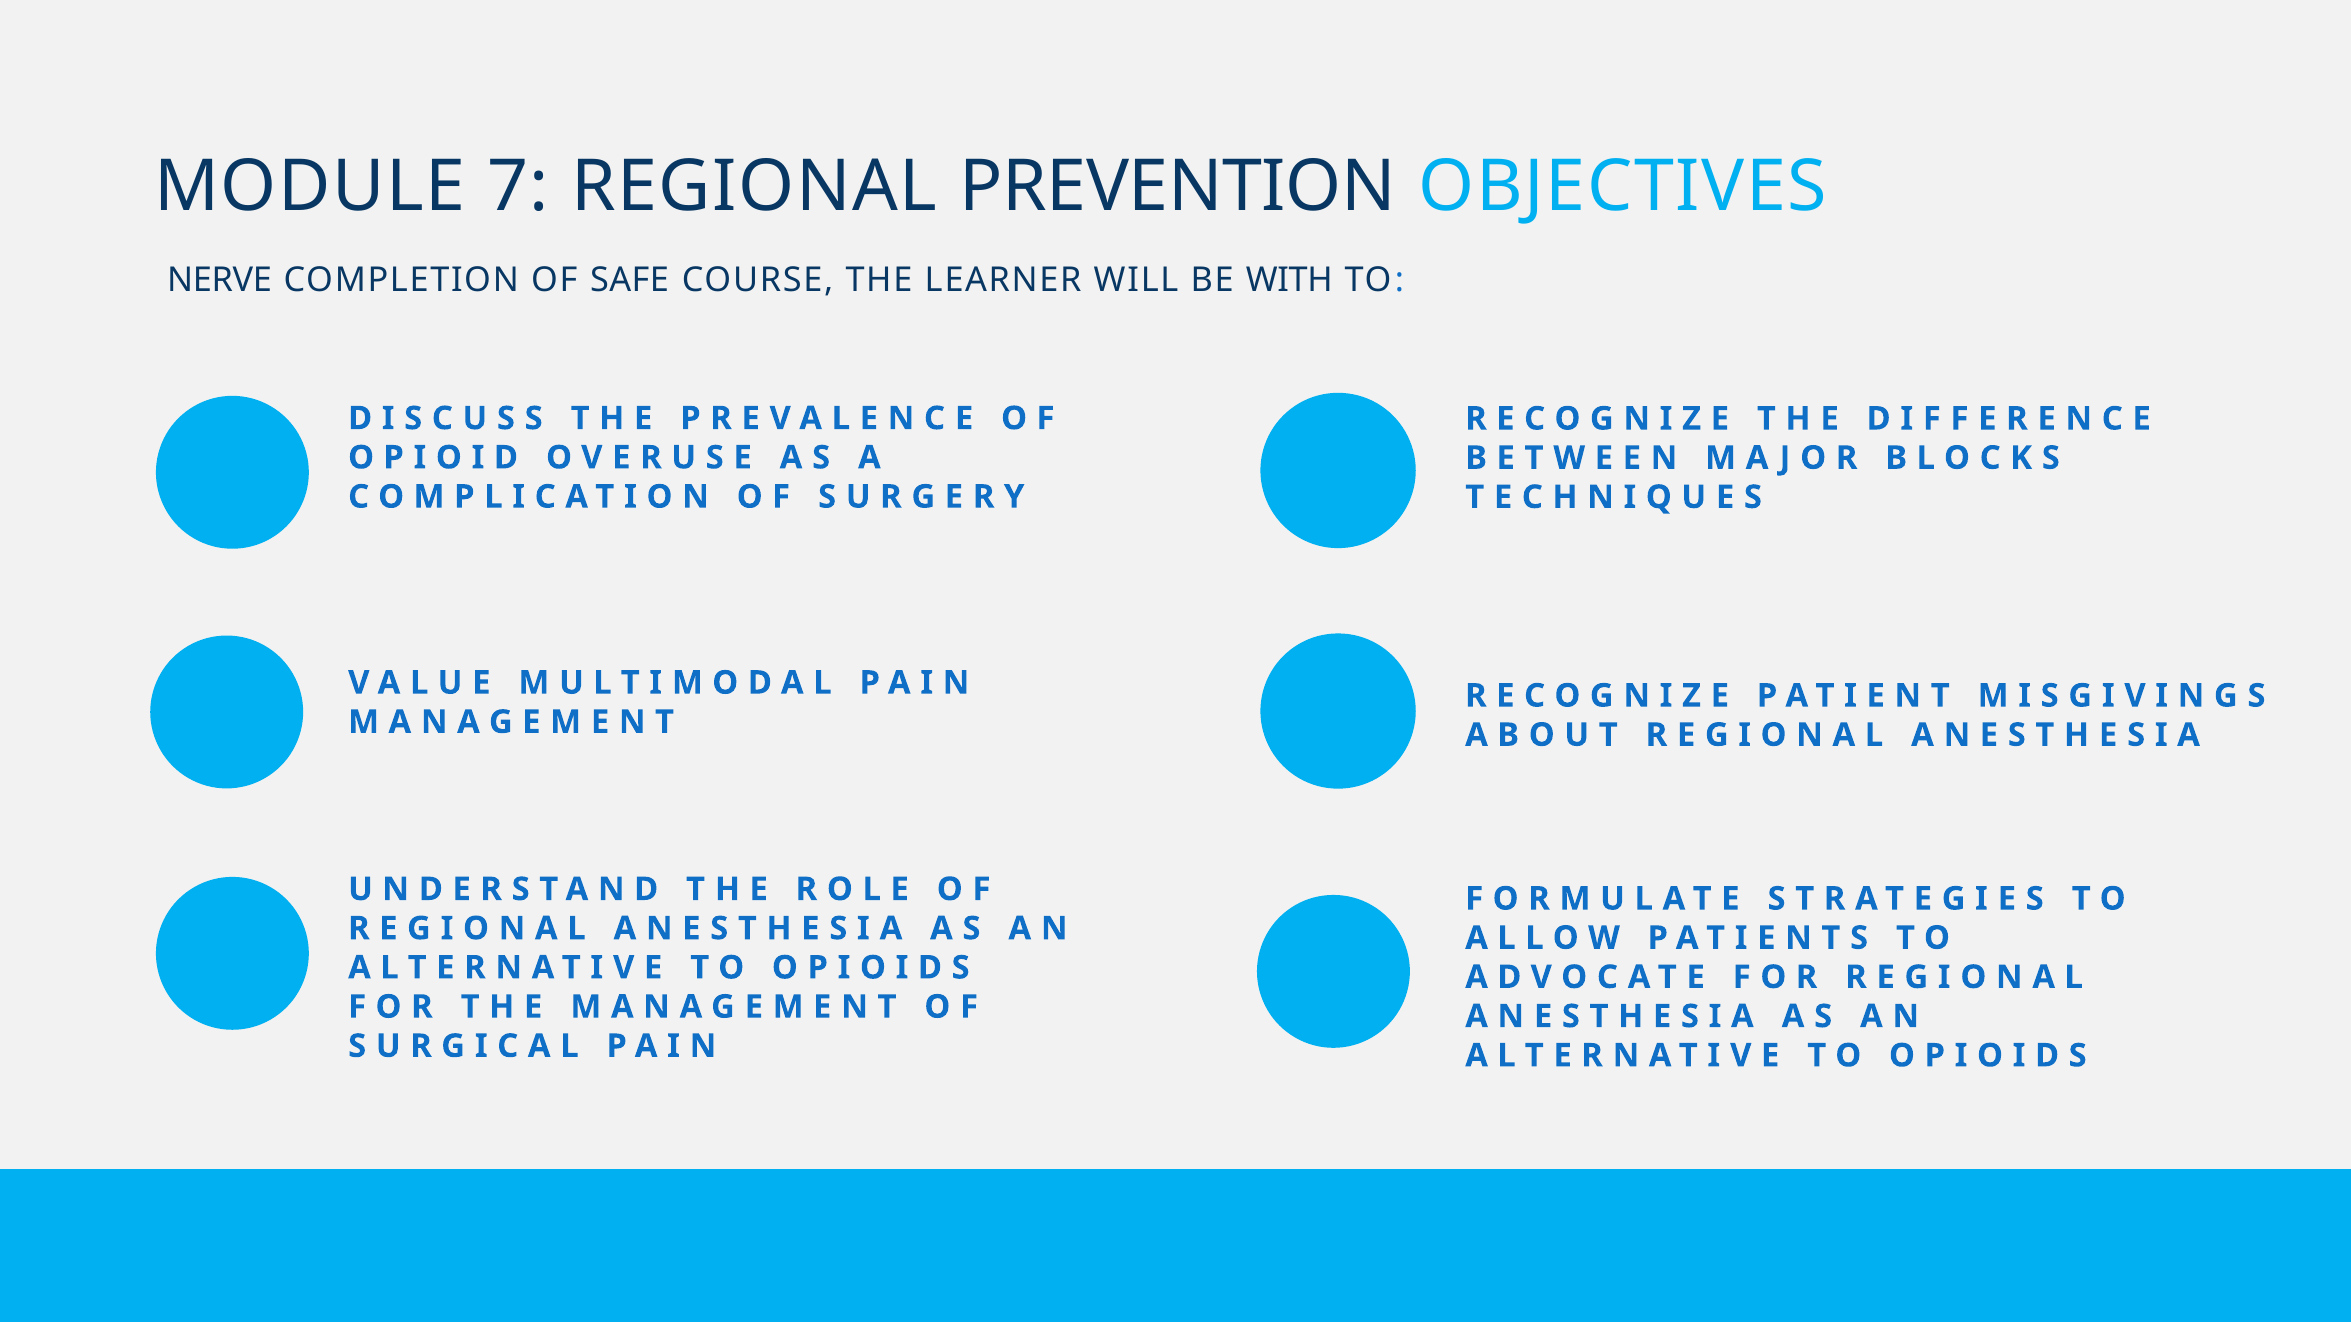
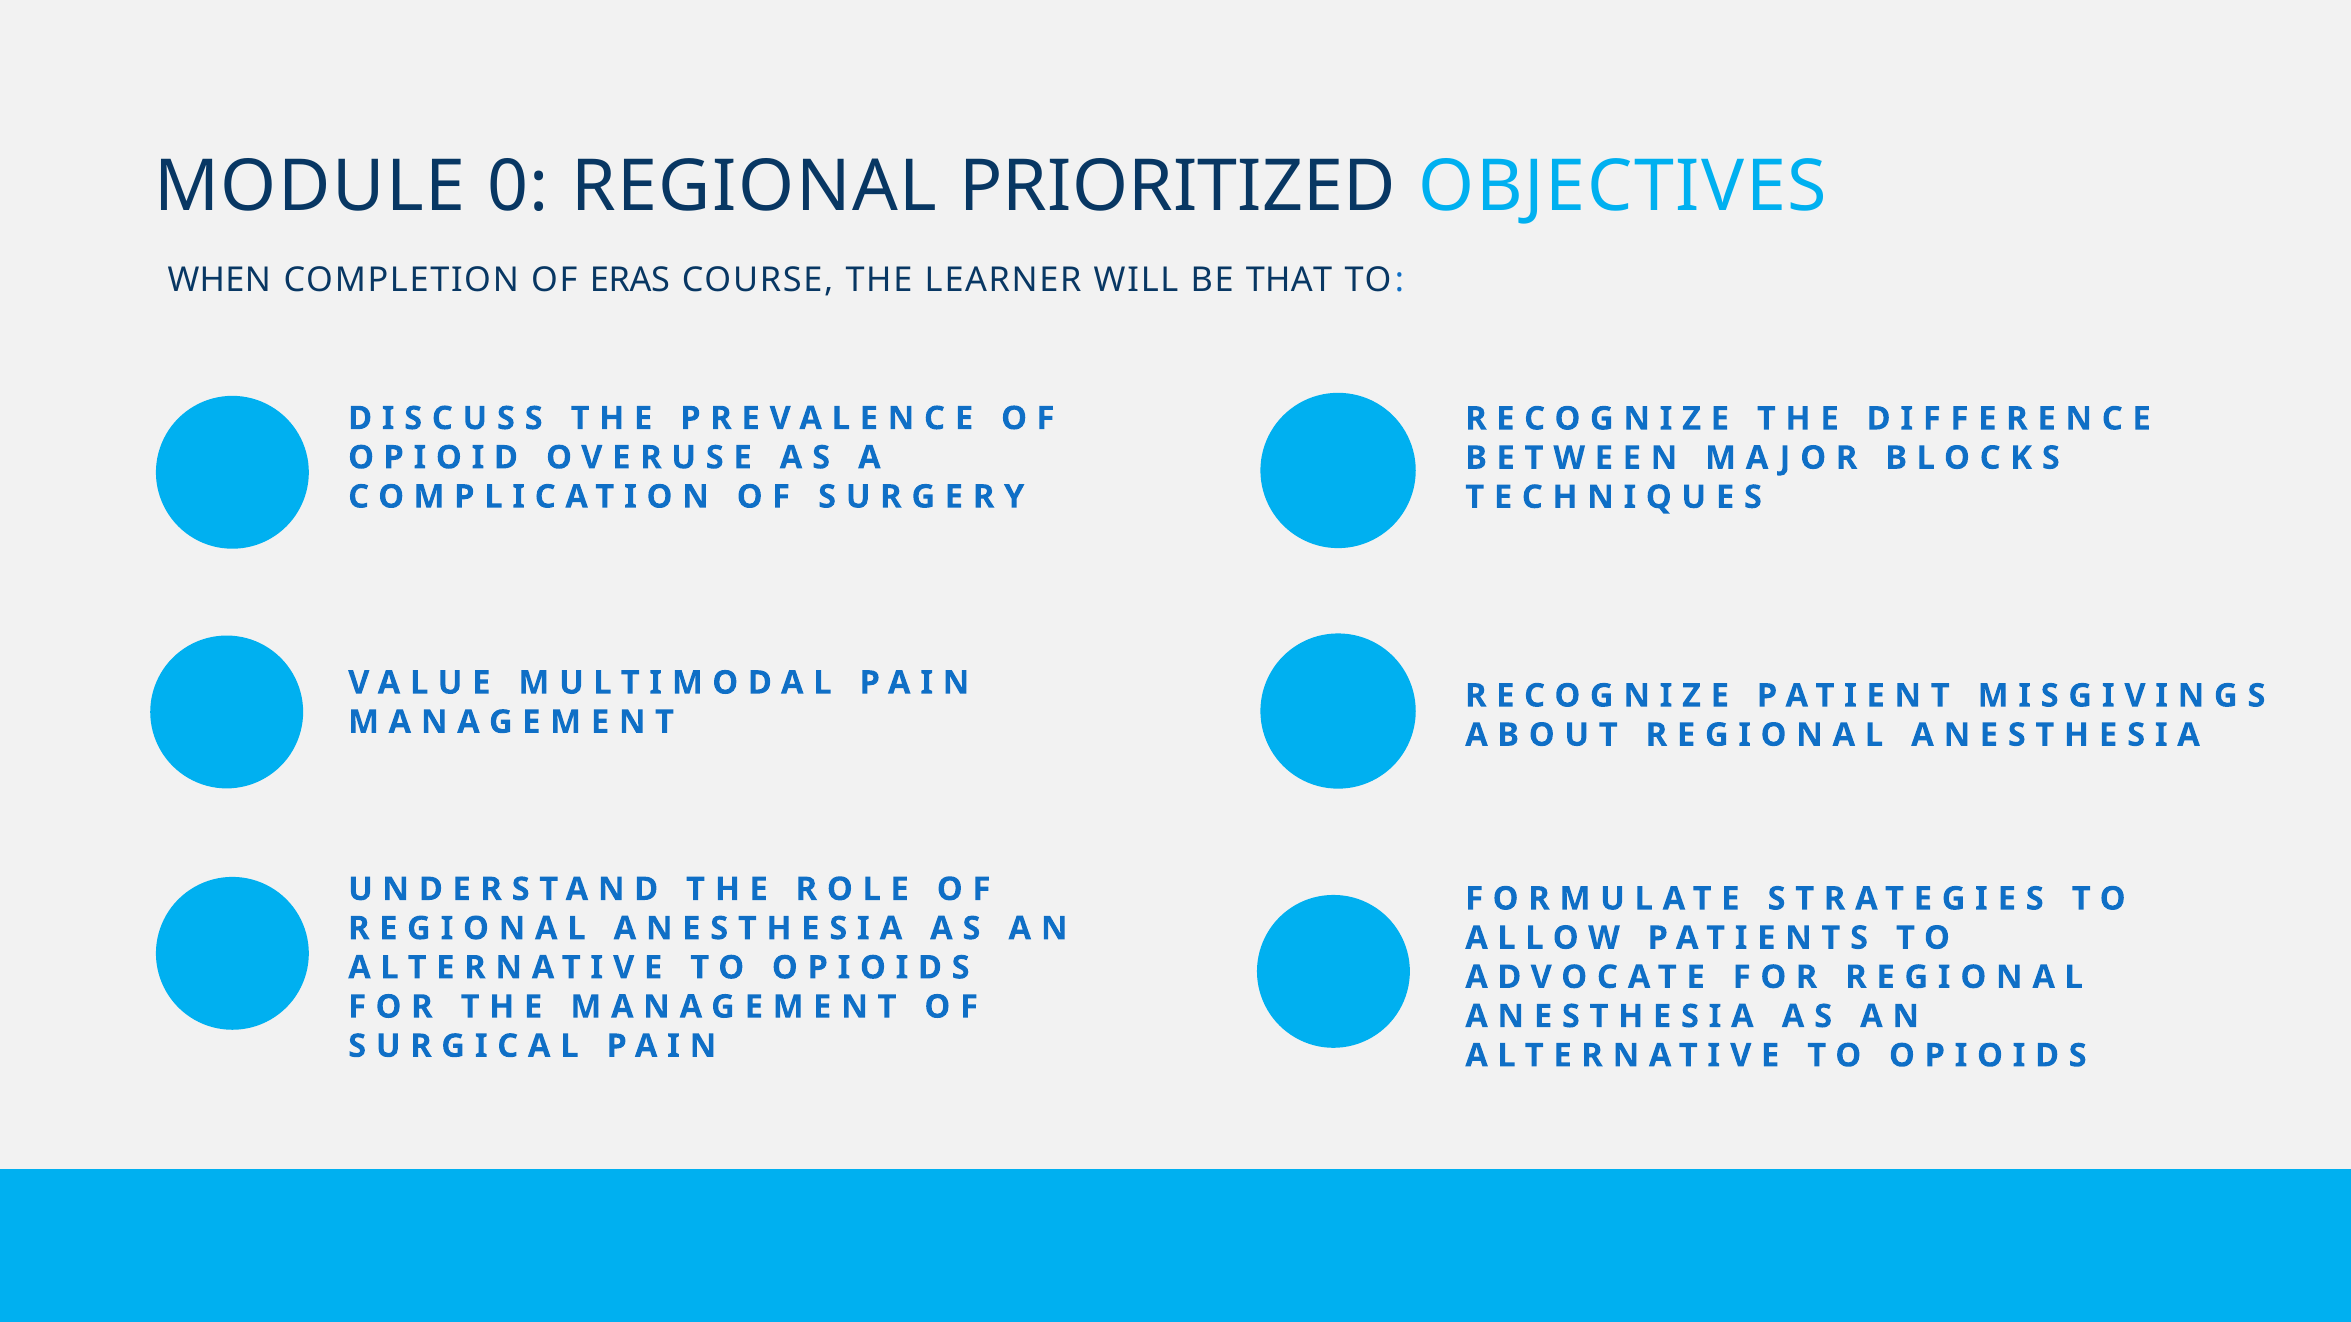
7: 7 -> 0
PREVENTION: PREVENTION -> PRIORITIZED
NERVE: NERVE -> WHEN
SAFE: SAFE -> ERAS
WITH: WITH -> THAT
